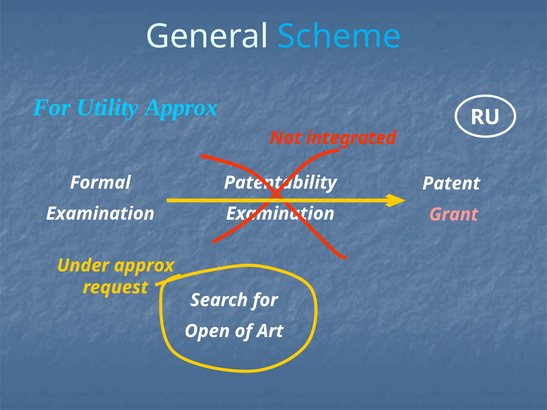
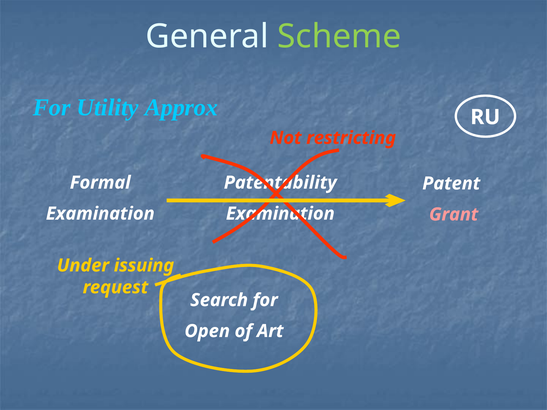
Scheme colour: light blue -> light green
integrated: integrated -> restricting
Under approx: approx -> issuing
